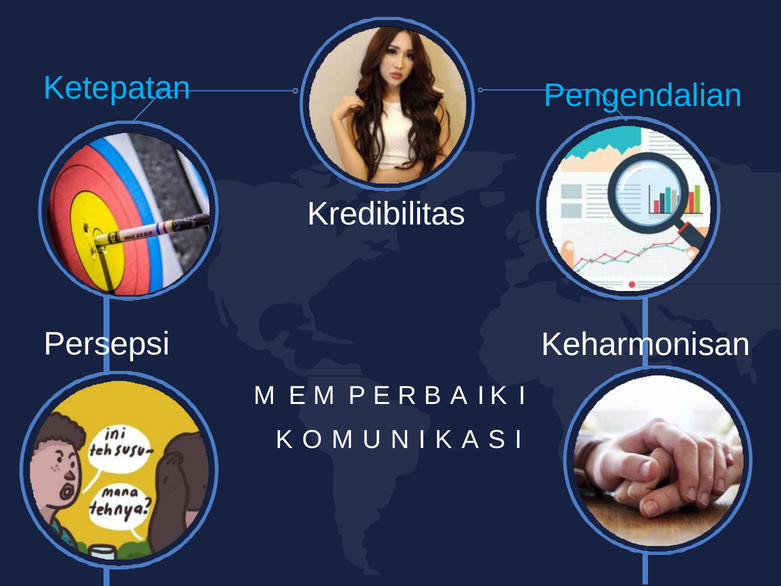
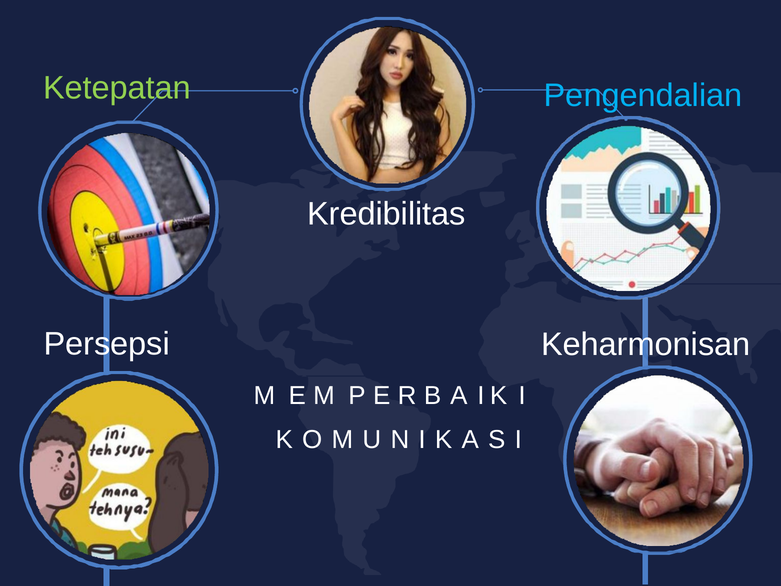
Ketepatan colour: light blue -> light green
